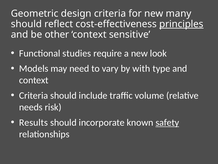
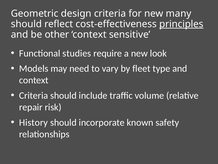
with: with -> fleet
needs: needs -> repair
Results: Results -> History
safety underline: present -> none
